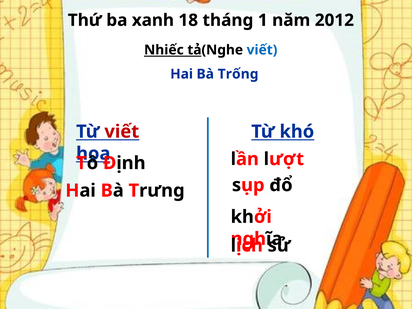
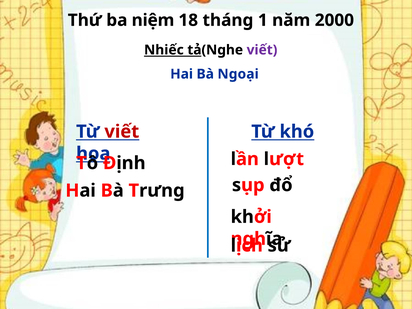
xanh: xanh -> niệm
2012: 2012 -> 2000
viết at (262, 50) colour: blue -> purple
Trống: Trống -> Ngoại
